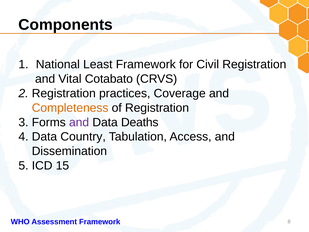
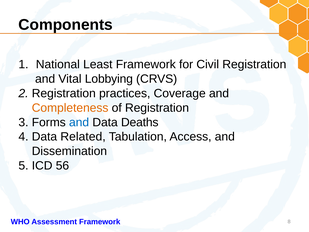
Cotabato: Cotabato -> Lobbying
and at (79, 122) colour: purple -> blue
Country: Country -> Related
15: 15 -> 56
